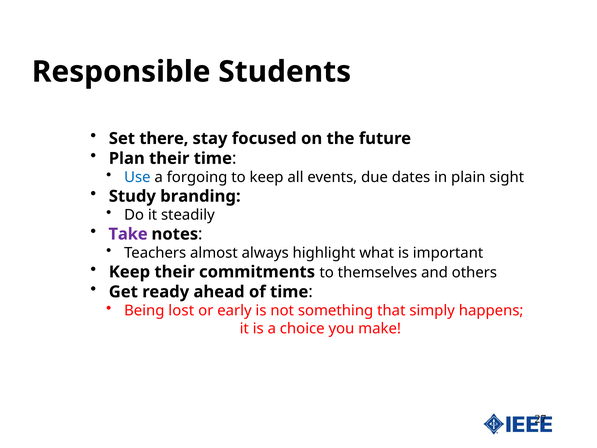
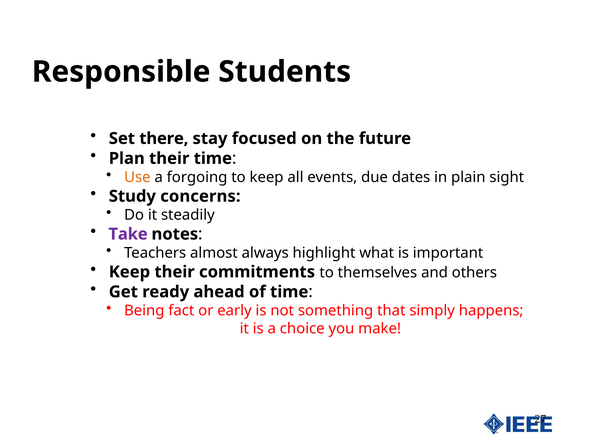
Use colour: blue -> orange
branding: branding -> concerns
lost: lost -> fact
